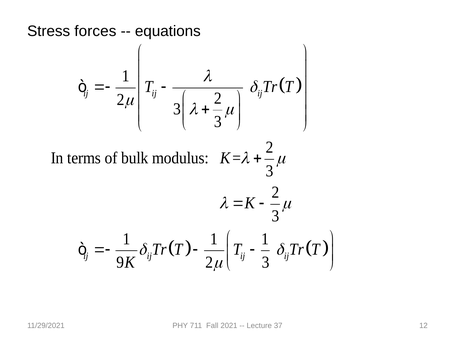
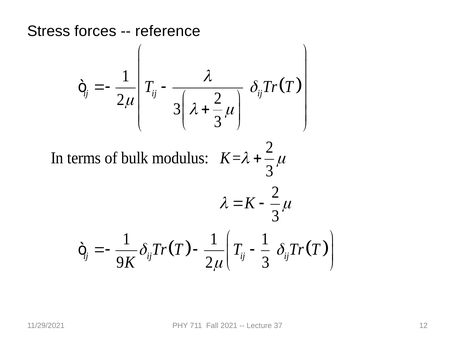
equations: equations -> reference
